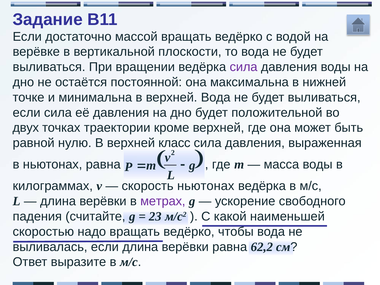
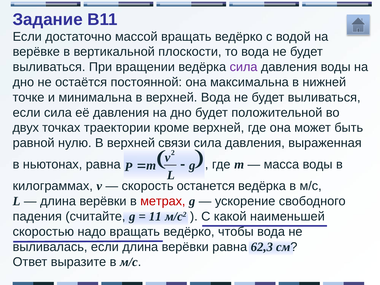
класс: класс -> связи
скорость ньютонах: ньютонах -> останется
метрах colour: purple -> red
23: 23 -> 11
62,2: 62,2 -> 62,3
